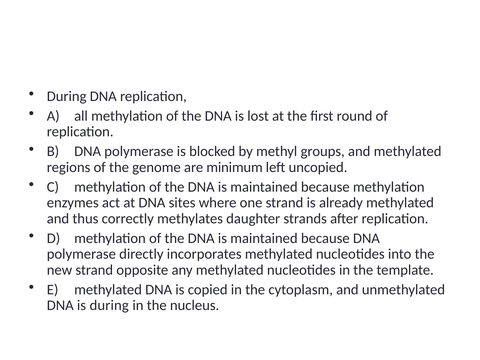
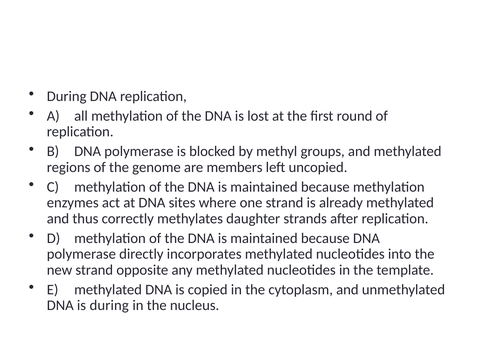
minimum: minimum -> members
